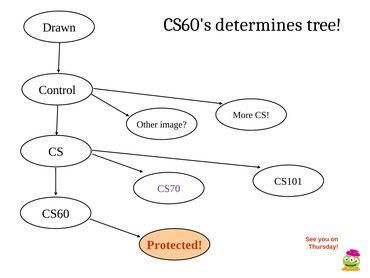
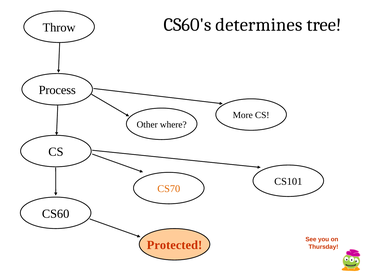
Drawn: Drawn -> Throw
Control: Control -> Process
image: image -> where
CS70 colour: purple -> orange
